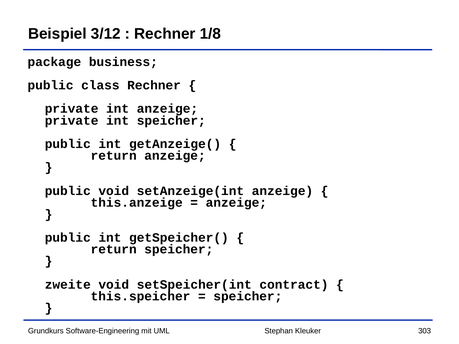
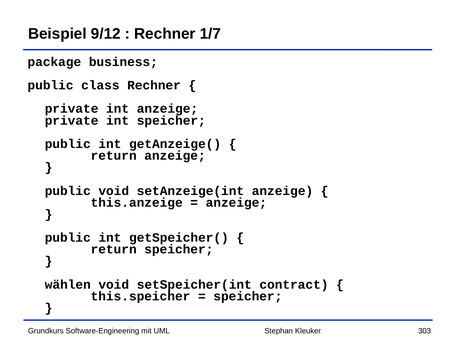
3/12: 3/12 -> 9/12
1/8: 1/8 -> 1/7
zweite: zweite -> wählen
